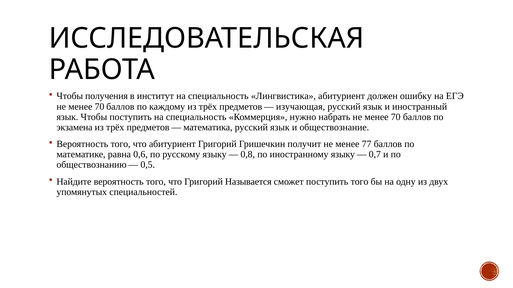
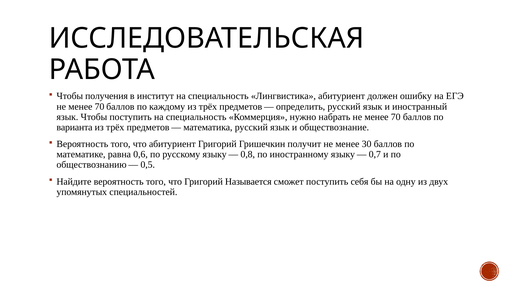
изучающая: изучающая -> определить
экзамена: экзамена -> варианта
77: 77 -> 30
поступить того: того -> себя
